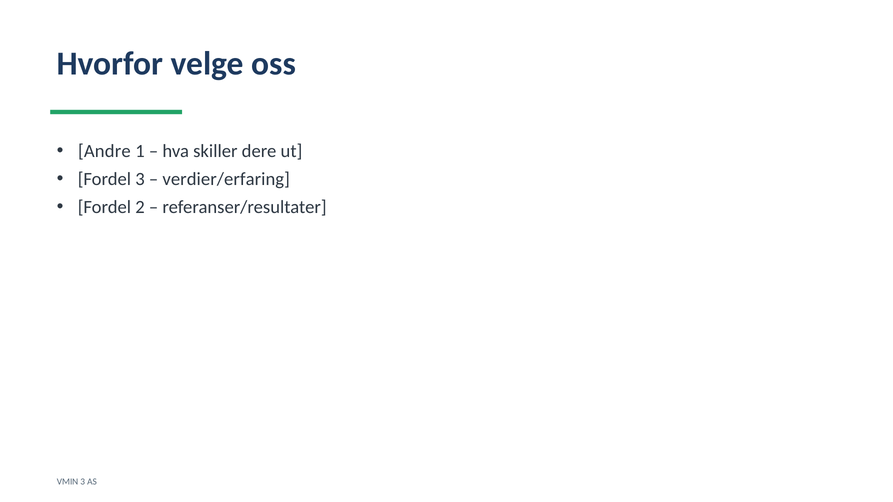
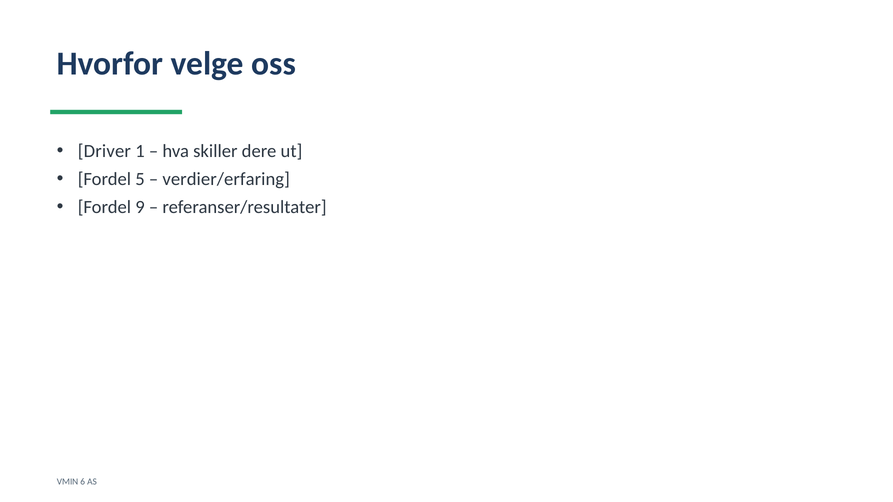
Andre: Andre -> Driver
Fordel 3: 3 -> 5
2: 2 -> 9
VMIN 3: 3 -> 6
